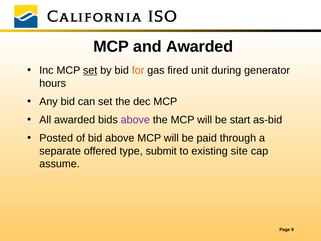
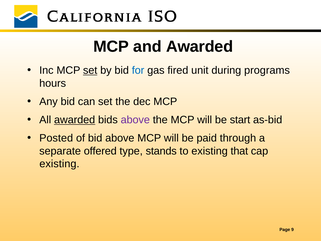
for colour: orange -> blue
generator: generator -> programs
awarded at (75, 120) underline: none -> present
submit: submit -> stands
site: site -> that
assume at (59, 164): assume -> existing
